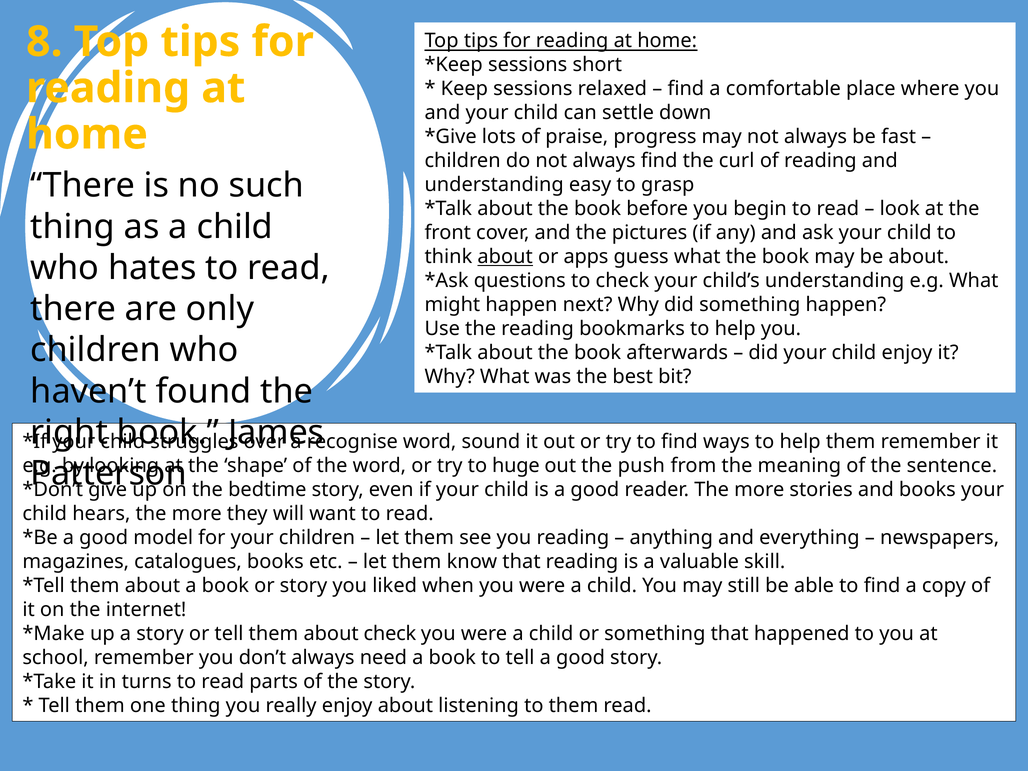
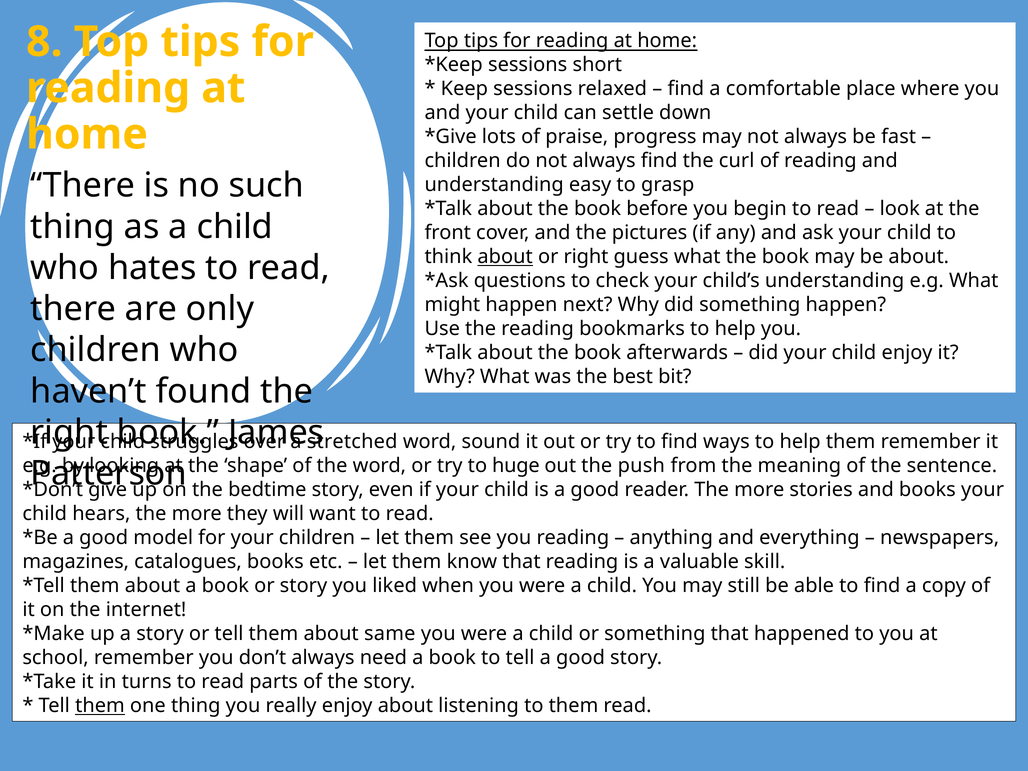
or apps: apps -> right
recognise: recognise -> stretched
about check: check -> same
them at (100, 706) underline: none -> present
